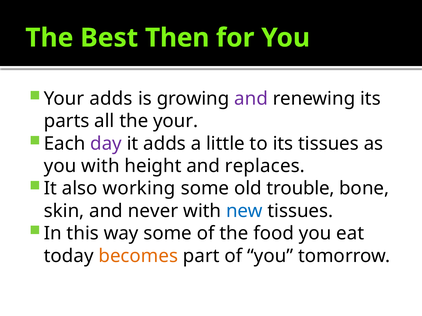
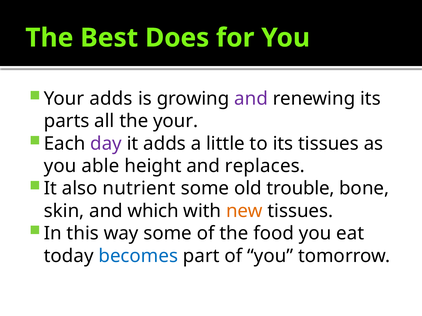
Then: Then -> Does
you with: with -> able
working: working -> nutrient
never: never -> which
new colour: blue -> orange
becomes colour: orange -> blue
